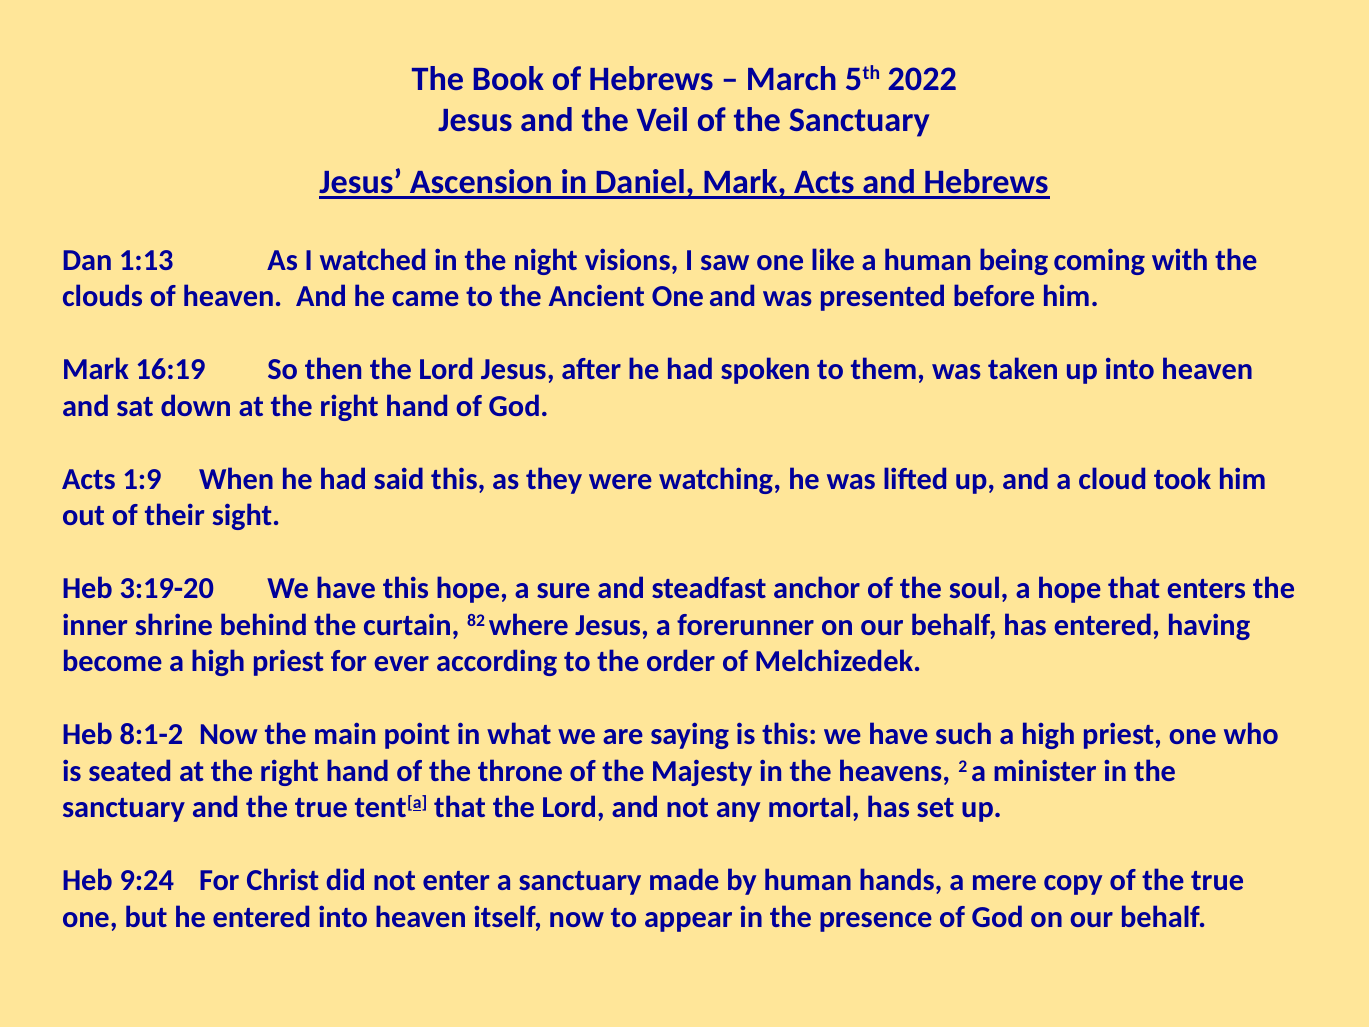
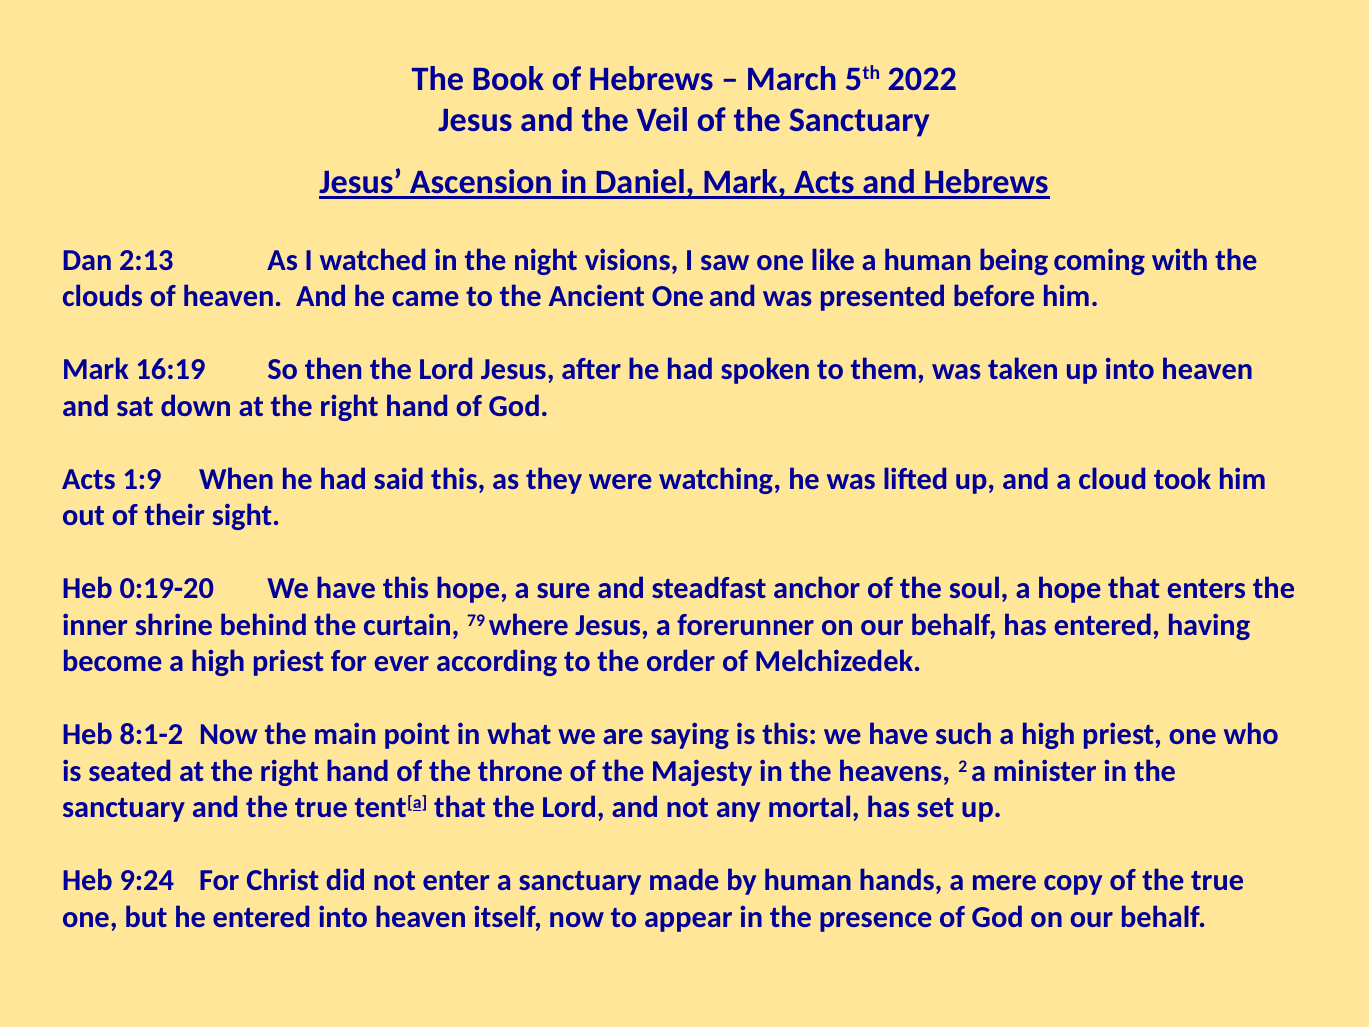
1:13: 1:13 -> 2:13
3:19-20: 3:19-20 -> 0:19-20
82: 82 -> 79
